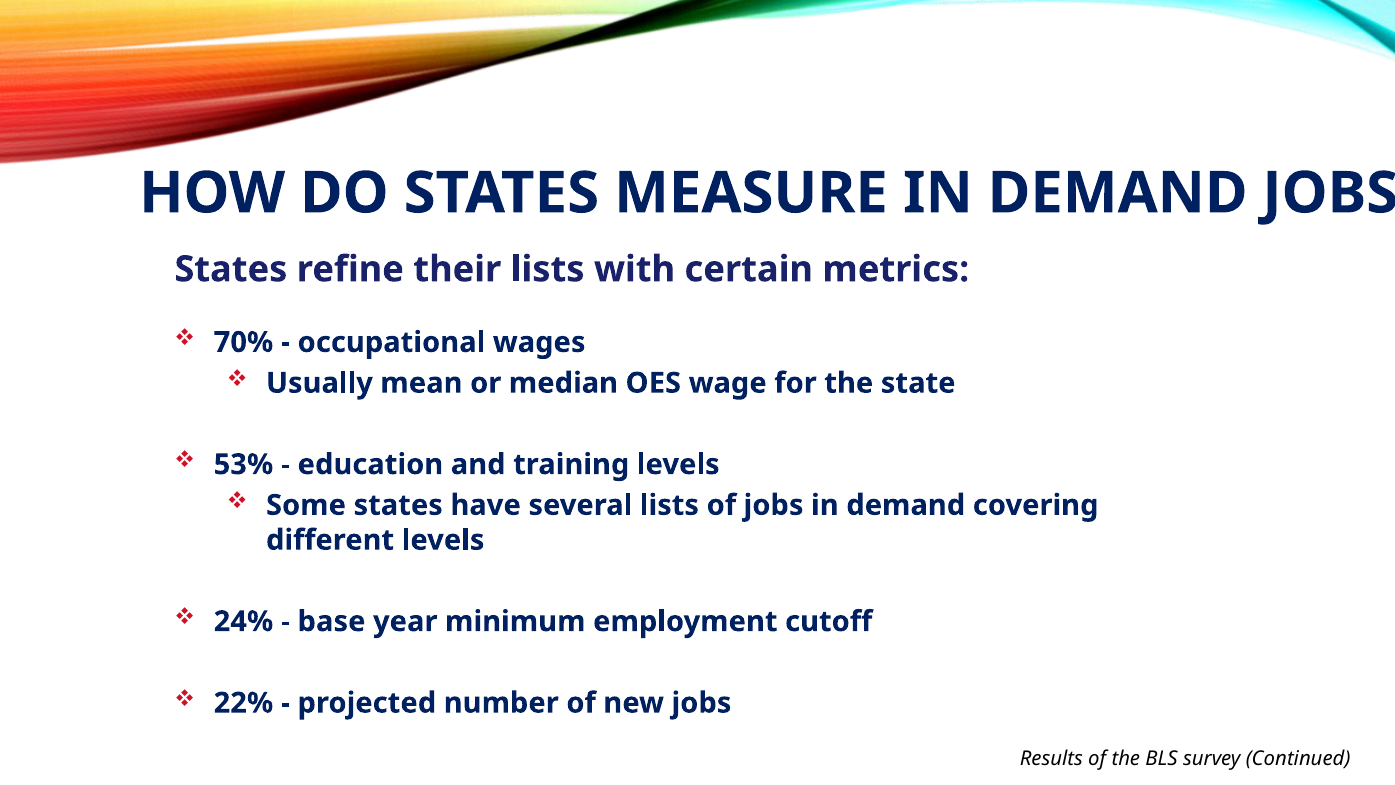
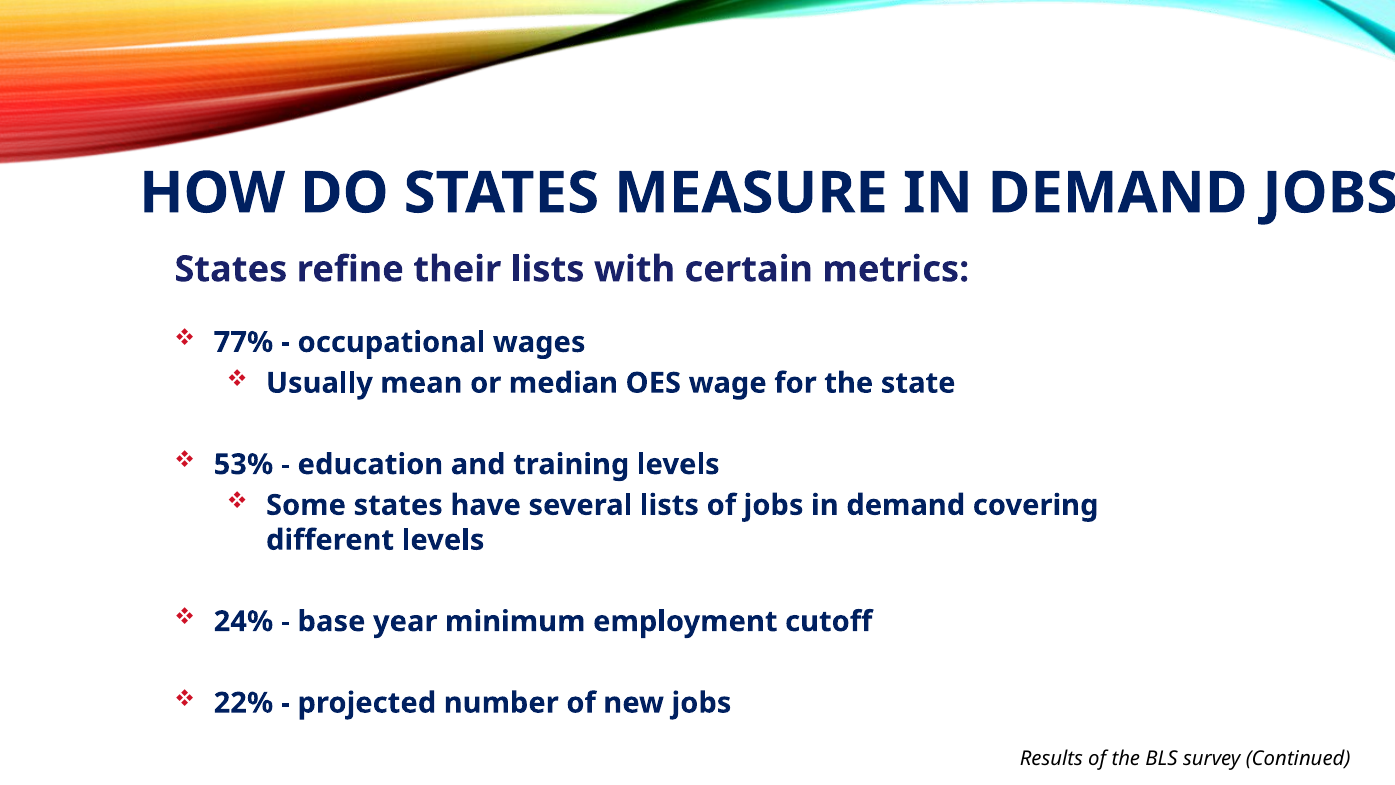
70%: 70% -> 77%
